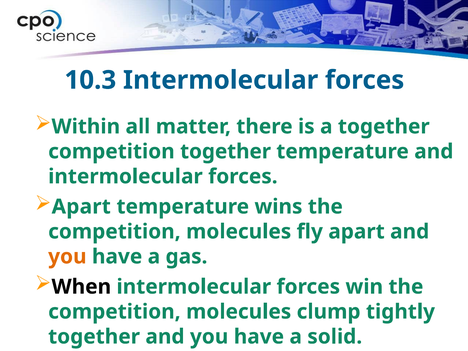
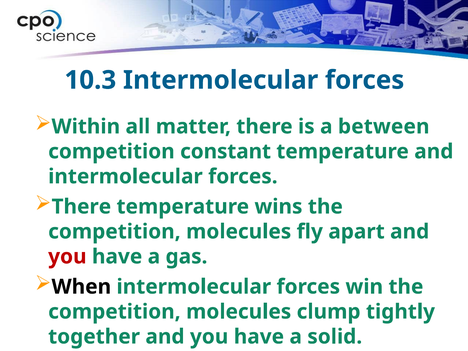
a together: together -> between
competition together: together -> constant
Apart at (81, 207): Apart -> There
you at (67, 257) colour: orange -> red
